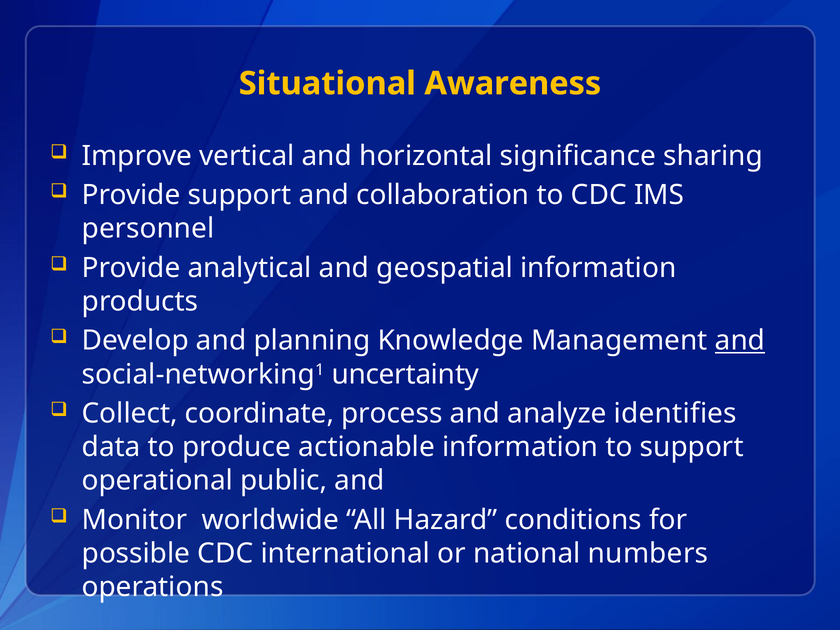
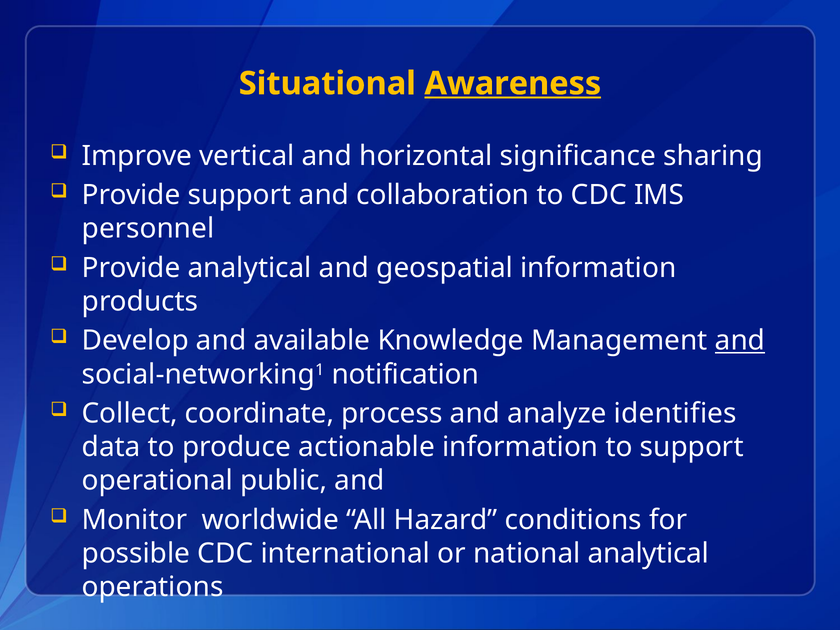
Awareness underline: none -> present
planning: planning -> available
uncertainty: uncertainty -> notification
national numbers: numbers -> analytical
